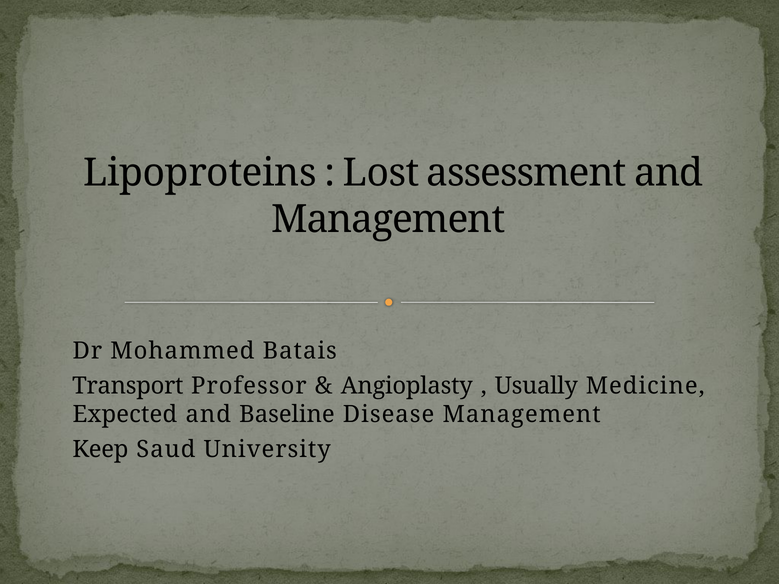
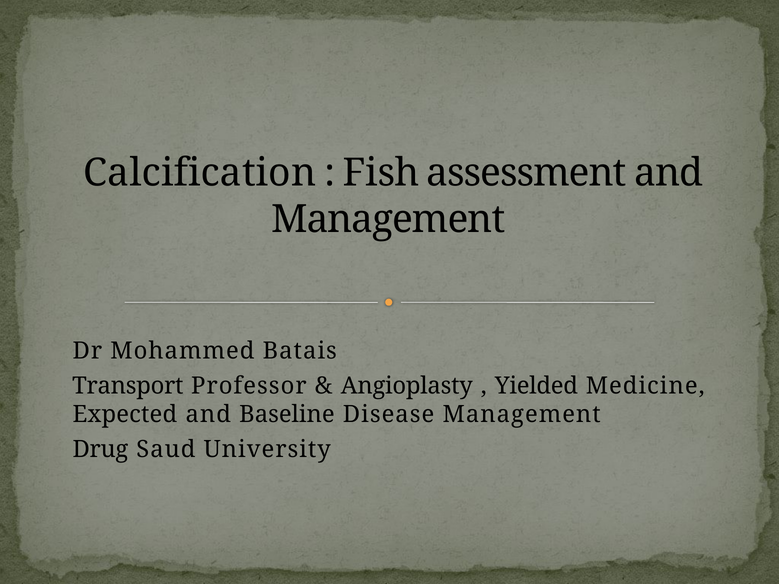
Lipoproteins: Lipoproteins -> Calcification
Lost: Lost -> Fish
Usually: Usually -> Yielded
Keep: Keep -> Drug
